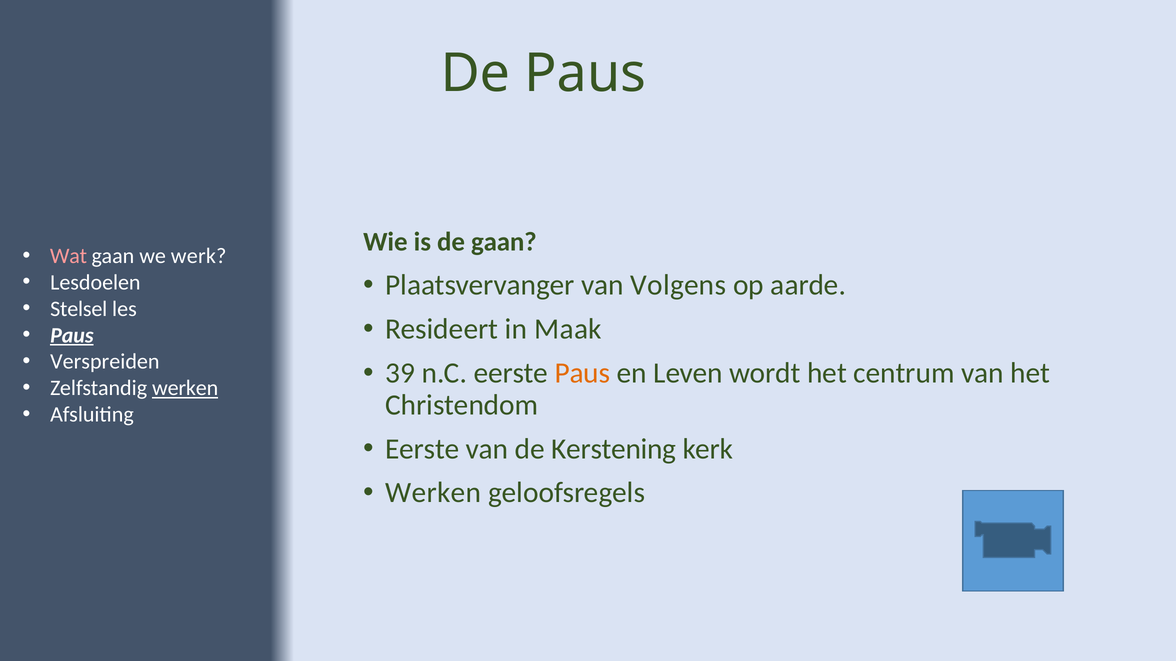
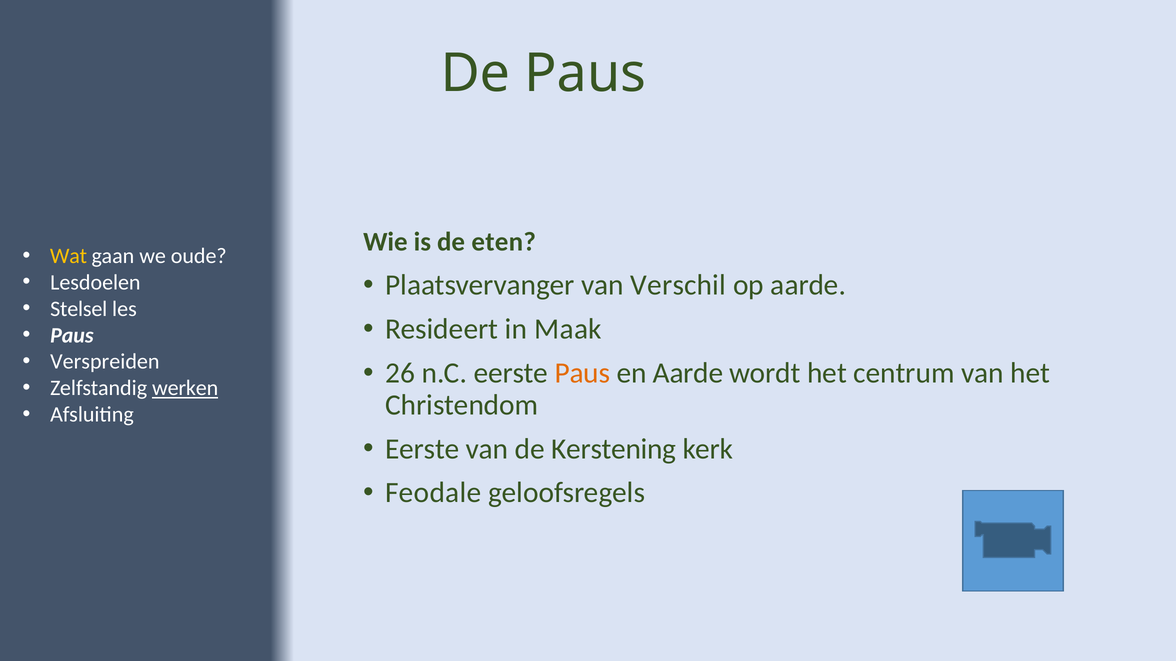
de gaan: gaan -> eten
Wat colour: pink -> yellow
werk: werk -> oude
Volgens: Volgens -> Verschil
Paus at (72, 336) underline: present -> none
39: 39 -> 26
en Leven: Leven -> Aarde
Werken at (433, 493): Werken -> Feodale
